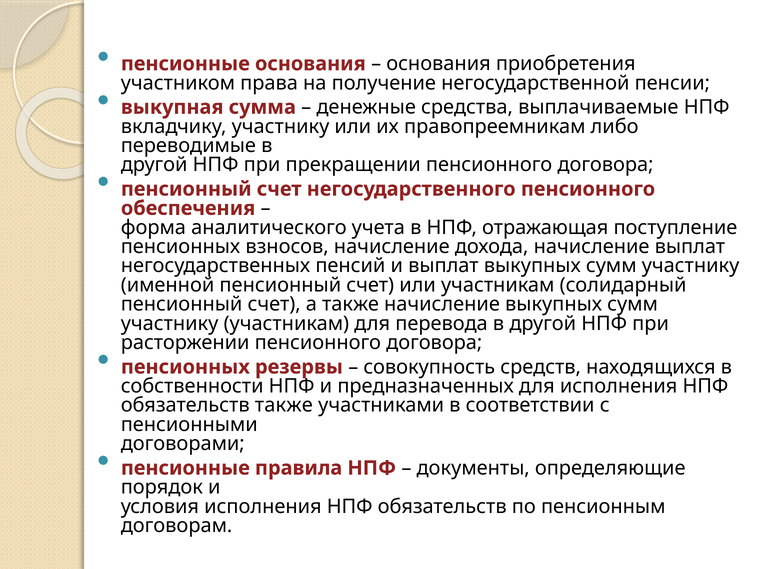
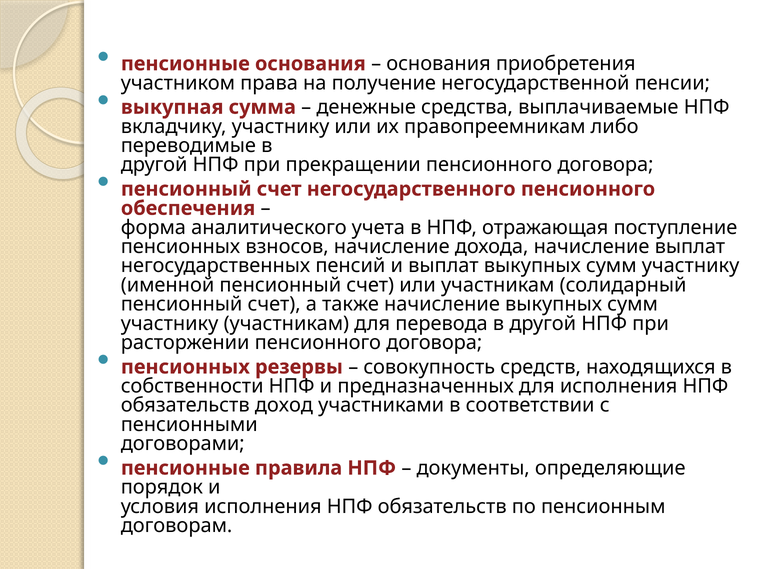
обязательств также: также -> доход
